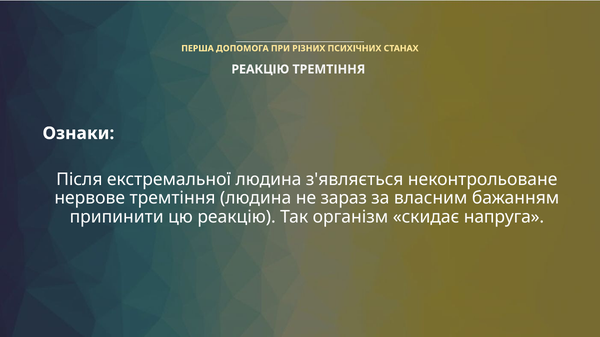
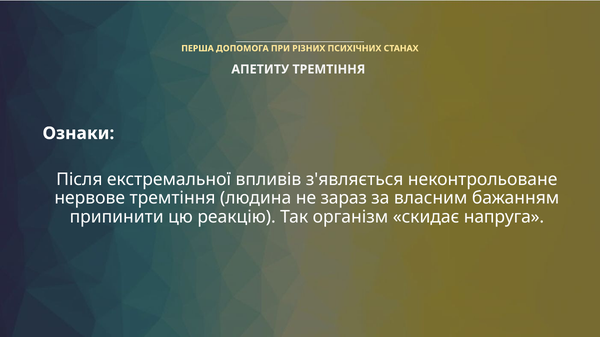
РЕАКЦІЮ at (260, 69): РЕАКЦІЮ -> АПЕТИТУ
екстремальної людина: людина -> впливів
